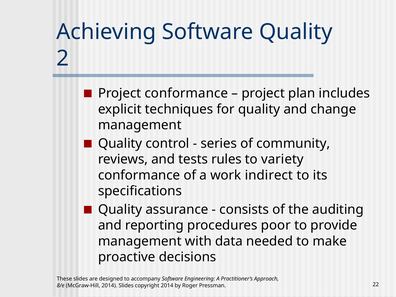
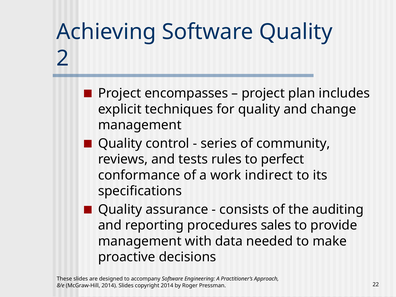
Project conformance: conformance -> encompasses
variety: variety -> perfect
poor: poor -> sales
